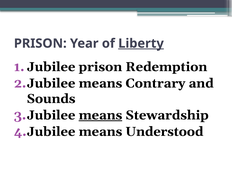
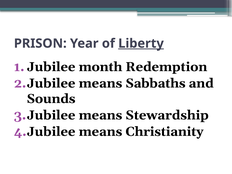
prison at (100, 67): prison -> month
Contrary: Contrary -> Sabbaths
means at (100, 115) underline: present -> none
Understood: Understood -> Christianity
